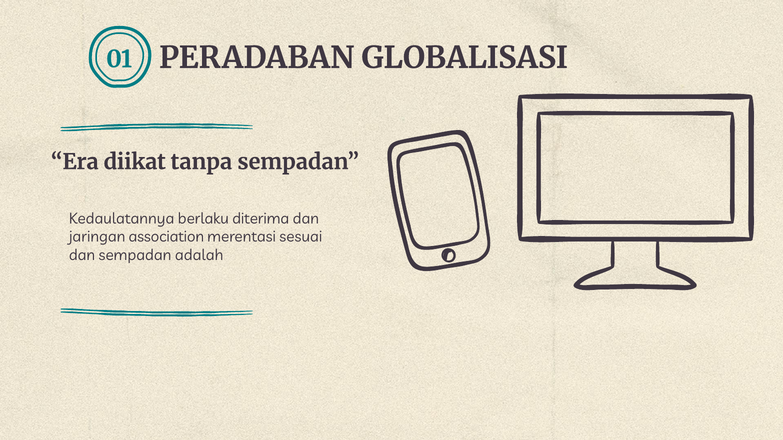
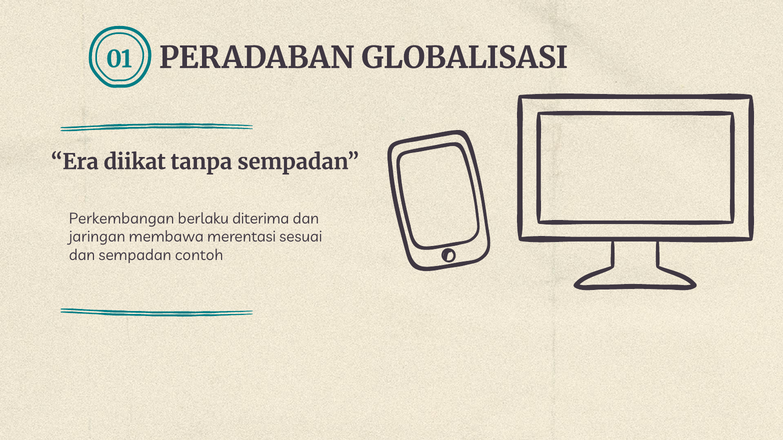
Kedaulatannya: Kedaulatannya -> Perkembangan
association: association -> membawa
adalah: adalah -> contoh
